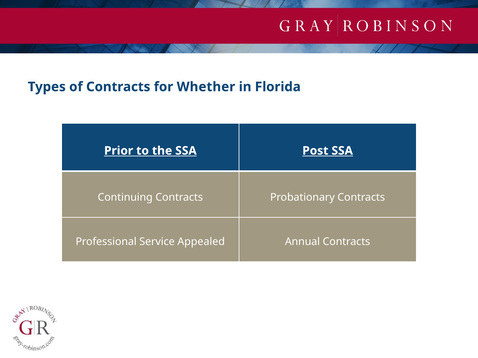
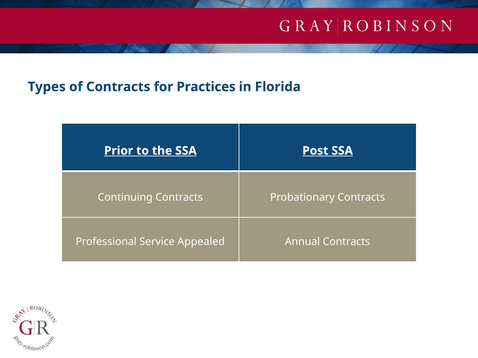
Whether: Whether -> Practices
